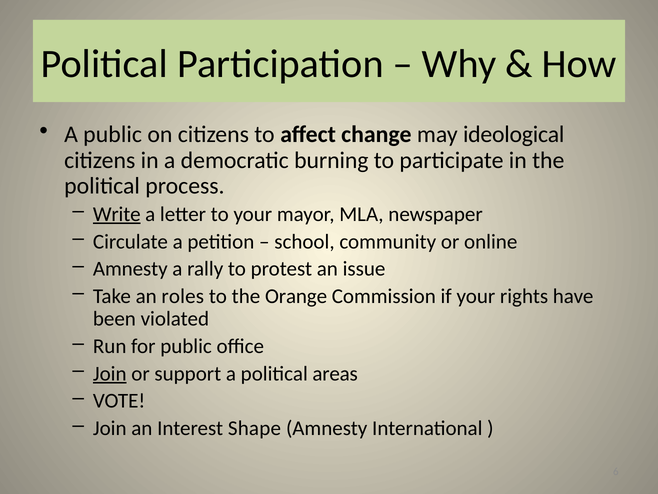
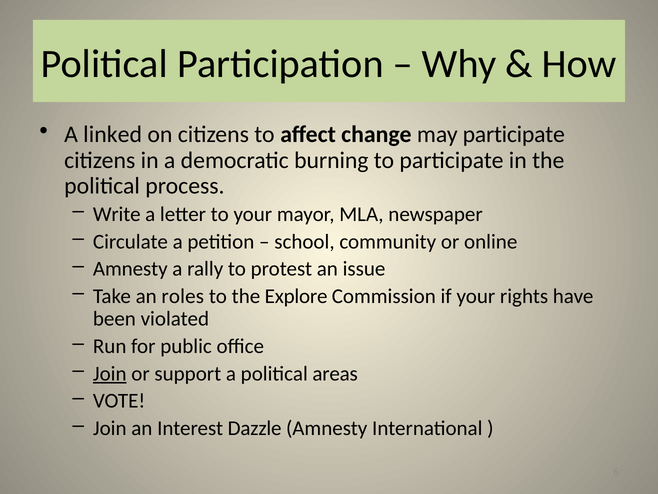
A public: public -> linked
may ideological: ideological -> participate
Write underline: present -> none
Orange: Orange -> Explore
Shape: Shape -> Dazzle
